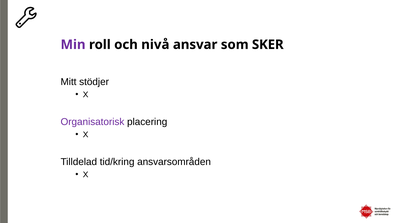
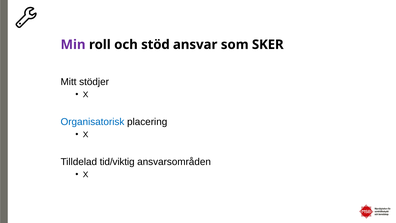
nivå: nivå -> stöd
Organisatorisk colour: purple -> blue
tid/kring: tid/kring -> tid/viktig
